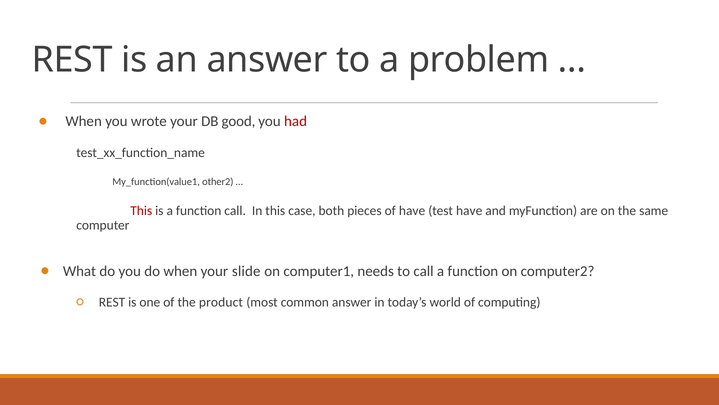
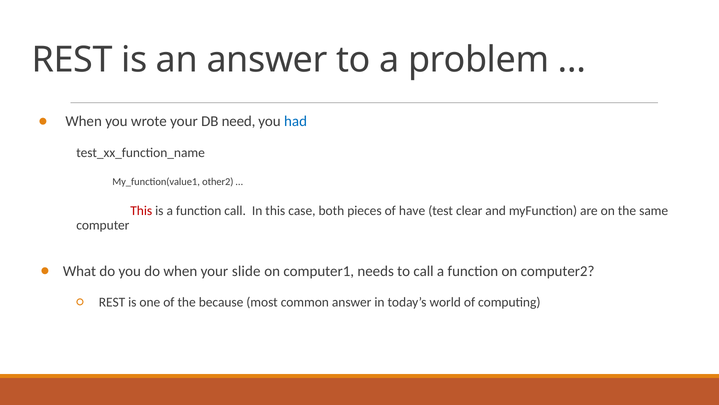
good: good -> need
had colour: red -> blue
test have: have -> clear
product: product -> because
